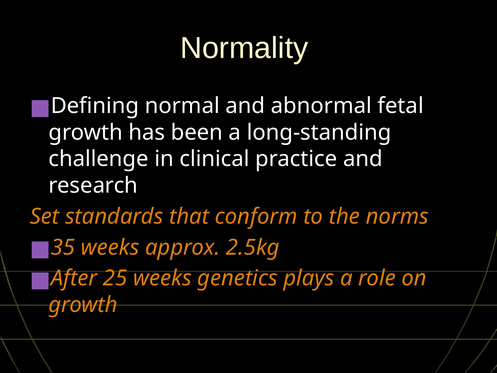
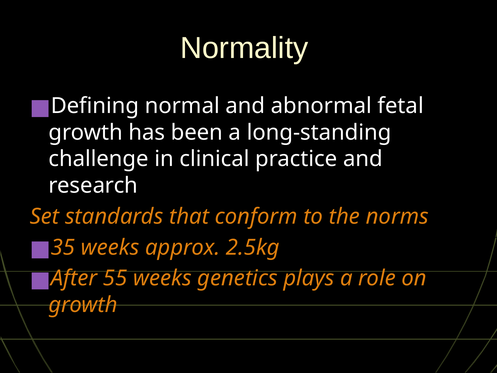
25: 25 -> 55
